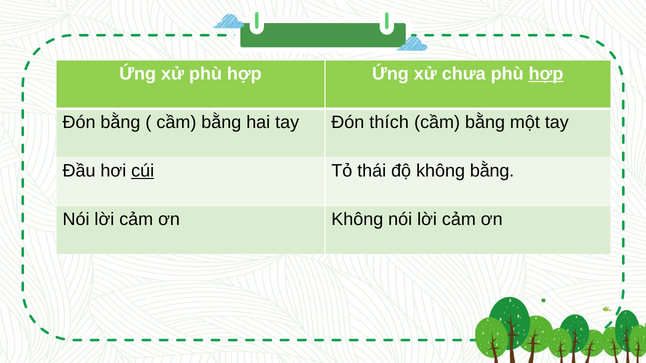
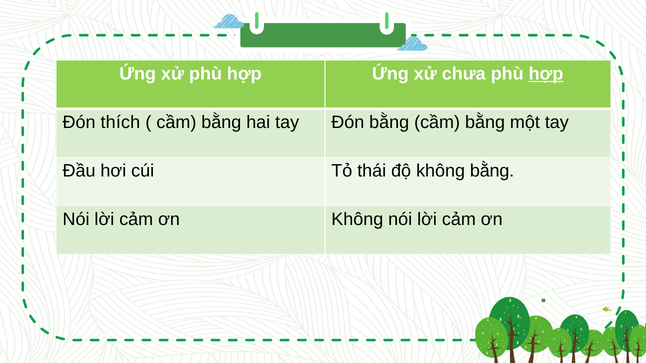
Đón bằng: bằng -> thích
Đón thích: thích -> bằng
cúi underline: present -> none
